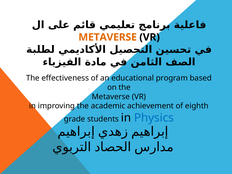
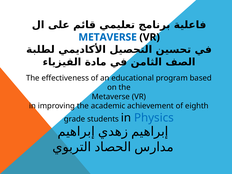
METAVERSE at (108, 37) colour: orange -> blue
